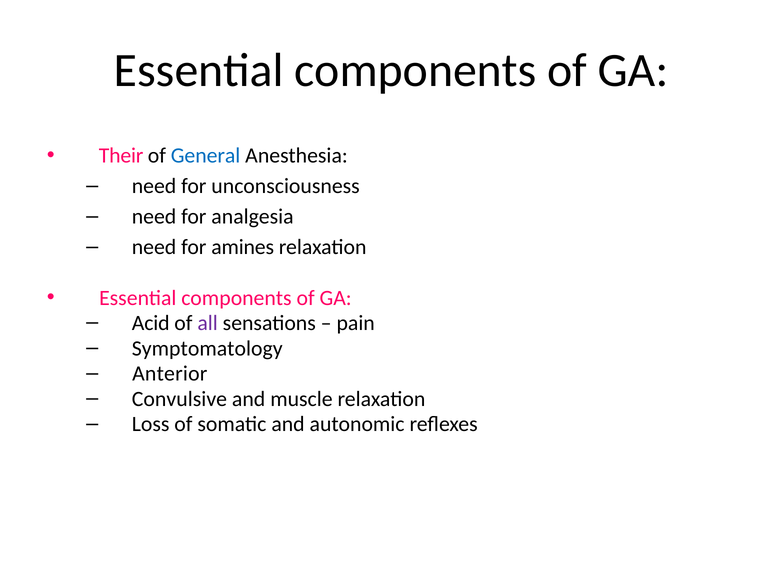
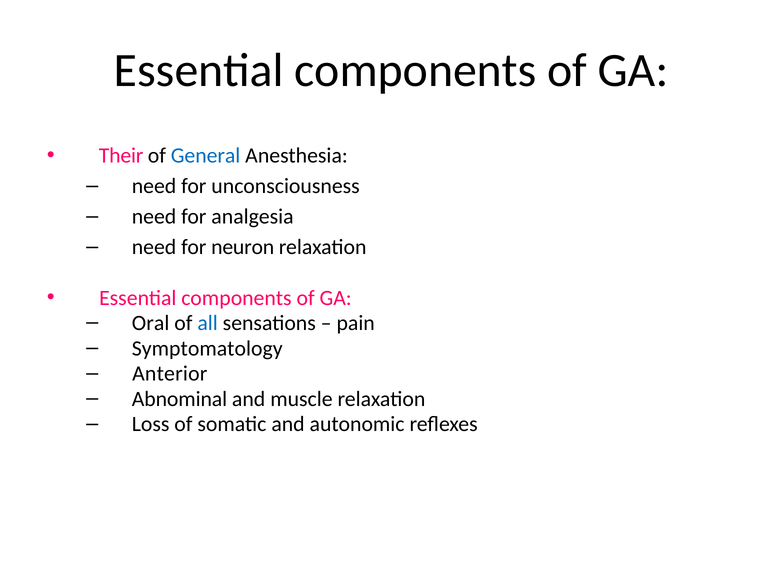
amines: amines -> neuron
Acid: Acid -> Oral
all colour: purple -> blue
Convulsive: Convulsive -> Abnominal
